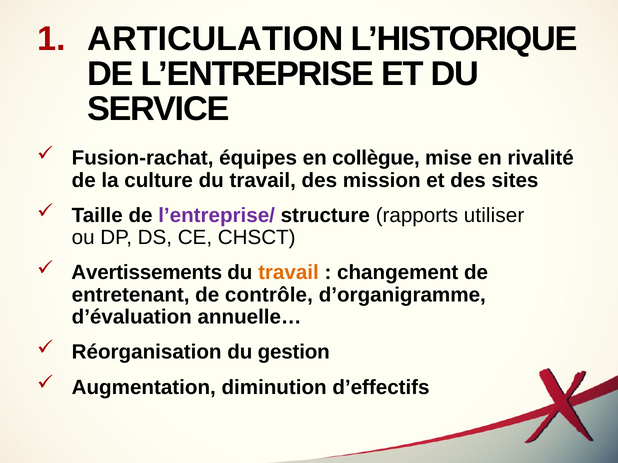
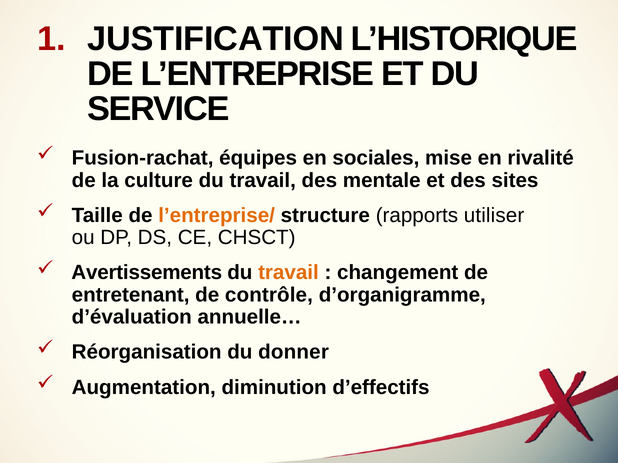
ARTICULATION: ARTICULATION -> JUSTIFICATION
collègue: collègue -> sociales
mission: mission -> mentale
l’entreprise/ colour: purple -> orange
gestion: gestion -> donner
